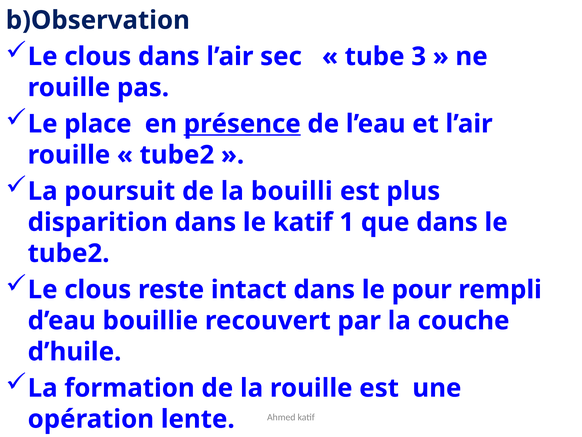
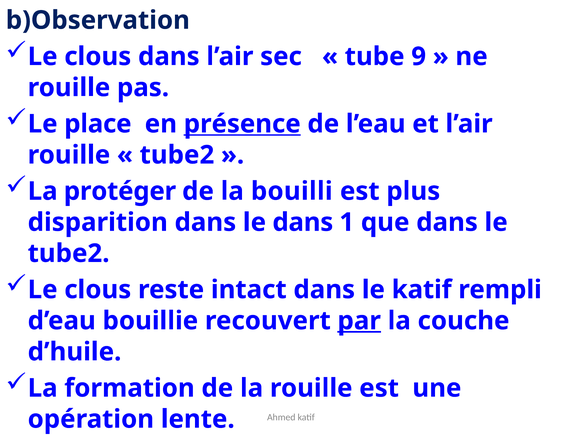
tube 3: 3 -> 9
poursuit: poursuit -> protéger
le katif: katif -> dans
le pour: pour -> katif
par at (359, 320) underline: none -> present
